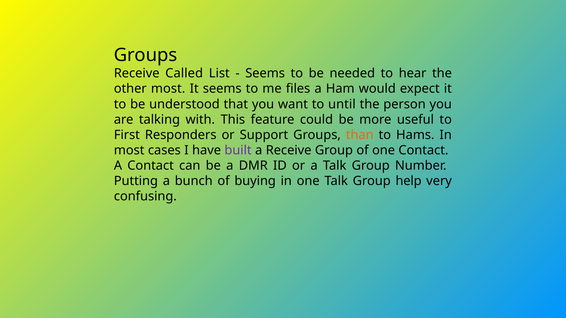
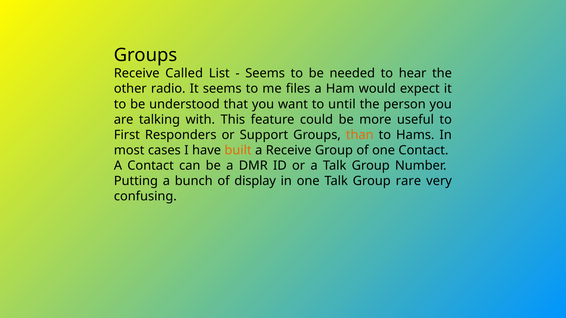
other most: most -> radio
built colour: purple -> orange
buying: buying -> display
help: help -> rare
